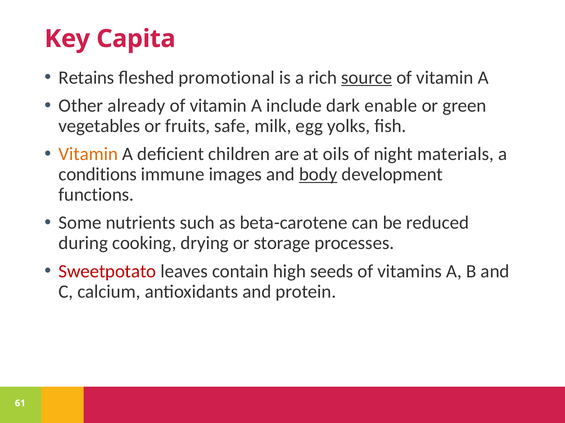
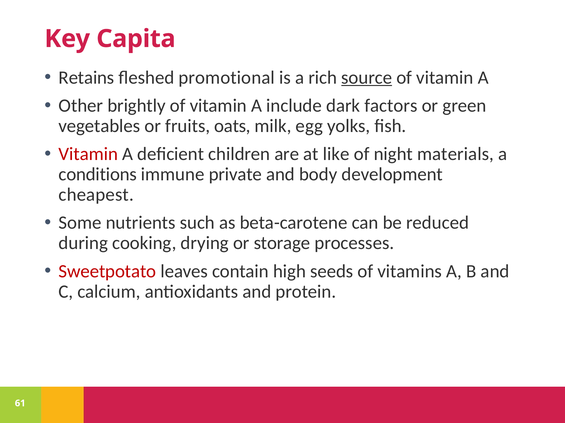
already: already -> brightly
enable: enable -> factors
safe: safe -> oats
Vitamin at (88, 154) colour: orange -> red
oils: oils -> like
images: images -> private
body underline: present -> none
functions: functions -> cheapest
